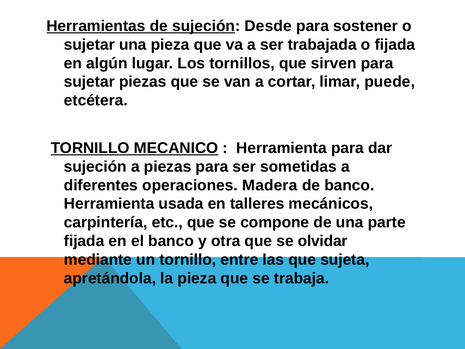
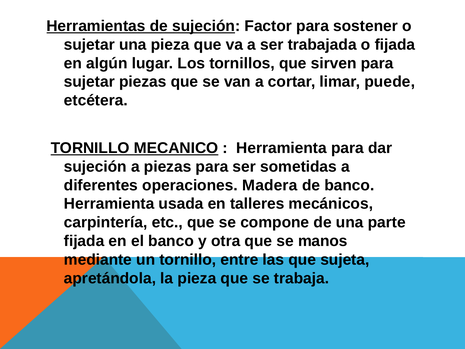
Desde: Desde -> Factor
olvidar: olvidar -> manos
